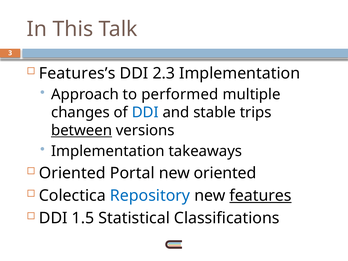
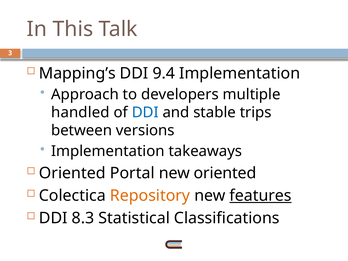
Features’s: Features’s -> Mapping’s
2.3: 2.3 -> 9.4
performed: performed -> developers
changes: changes -> handled
between underline: present -> none
Repository colour: blue -> orange
1.5: 1.5 -> 8.3
